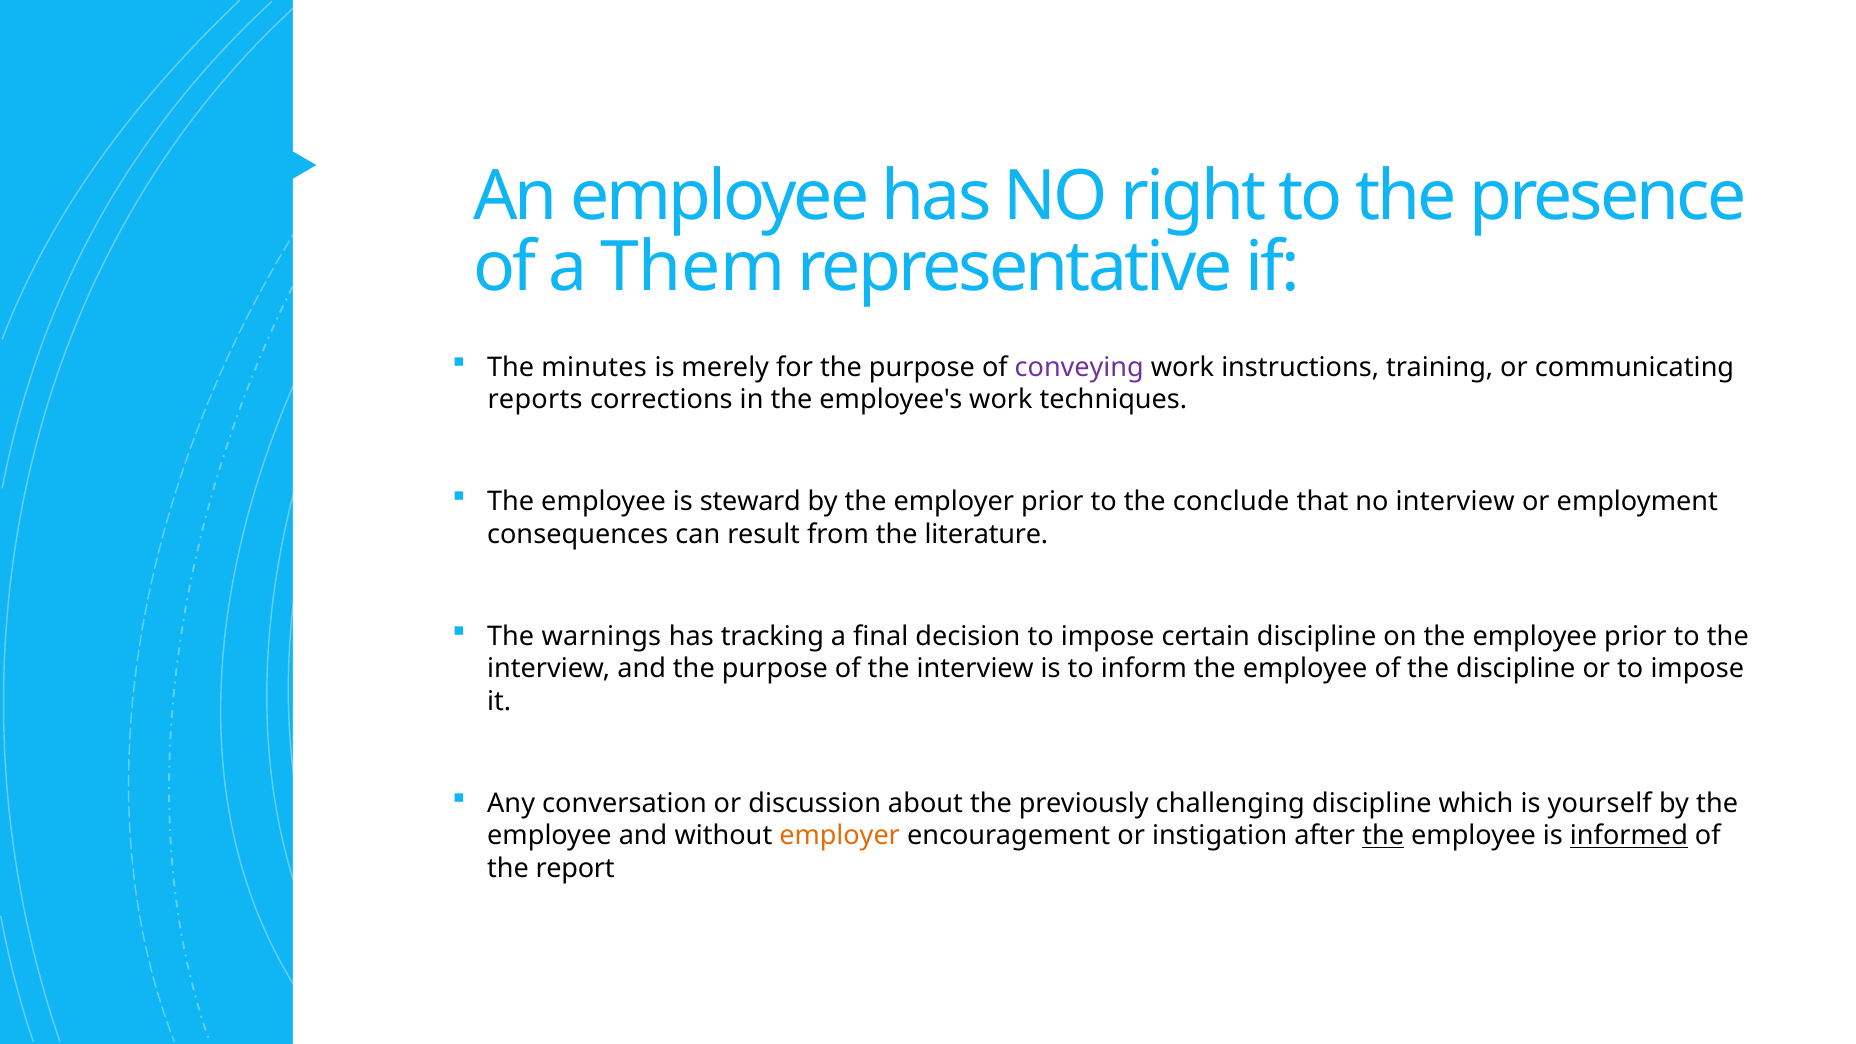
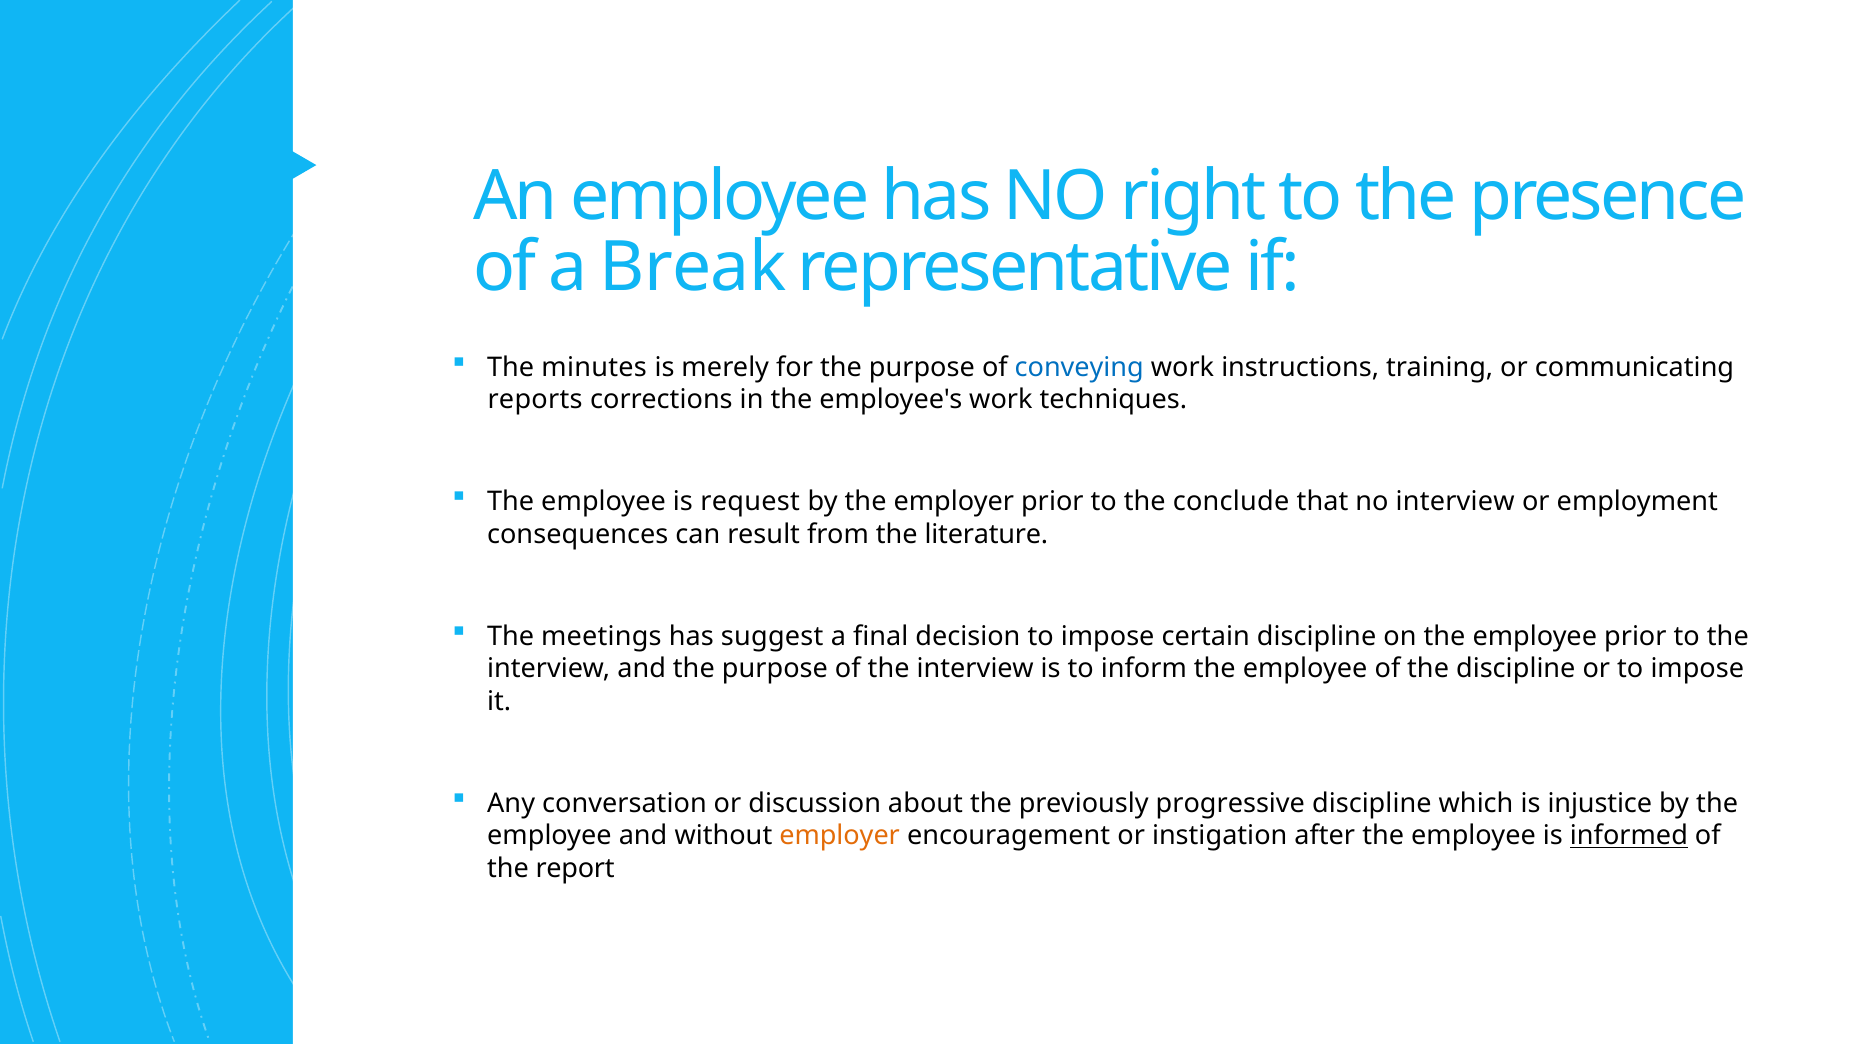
Them: Them -> Break
conveying colour: purple -> blue
steward: steward -> request
warnings: warnings -> meetings
tracking: tracking -> suggest
challenging: challenging -> progressive
yourself: yourself -> injustice
the at (1383, 836) underline: present -> none
